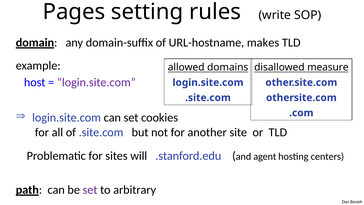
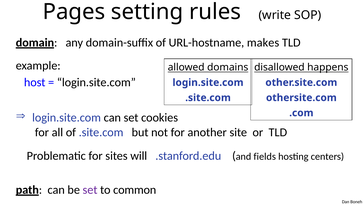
measure: measure -> happens
login.site.com at (96, 82) colour: purple -> black
agent: agent -> fields
arbitrary: arbitrary -> common
